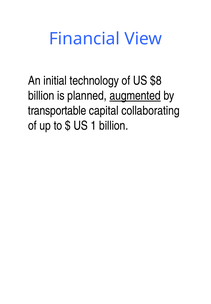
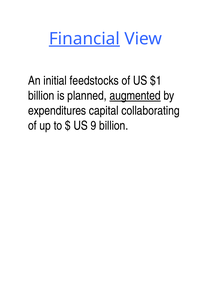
Financial underline: none -> present
technology: technology -> feedstocks
$8: $8 -> $1
transportable: transportable -> expenditures
1: 1 -> 9
